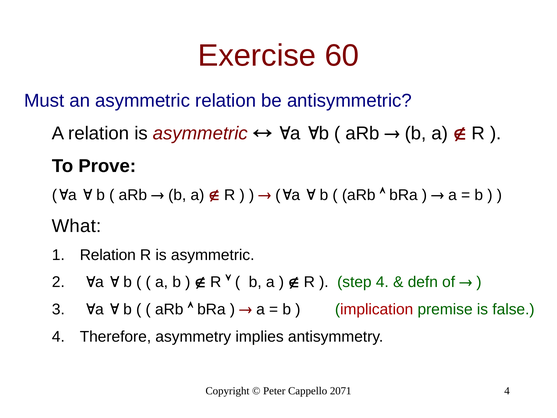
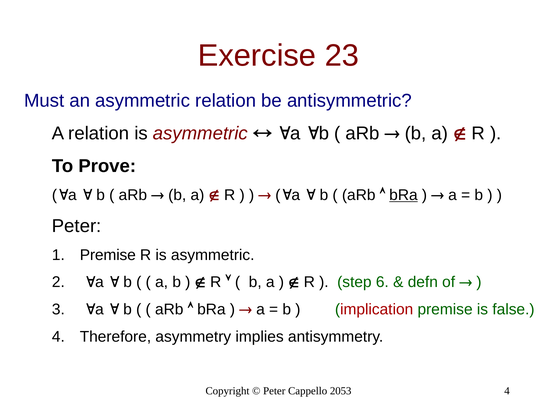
60: 60 -> 23
bRa at (403, 195) underline: none -> present
What at (77, 226): What -> Peter
1 Relation: Relation -> Premise
step 4: 4 -> 6
2071: 2071 -> 2053
